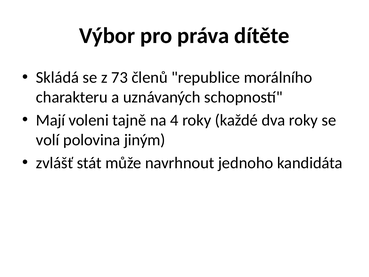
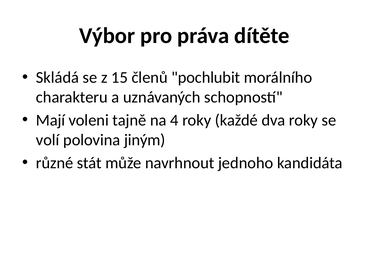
73: 73 -> 15
republice: republice -> pochlubit
zvlášť: zvlášť -> různé
